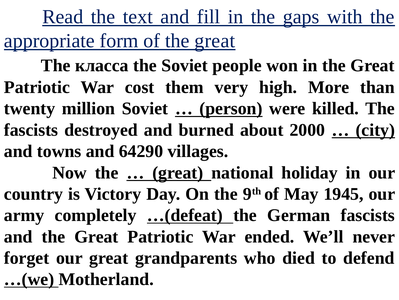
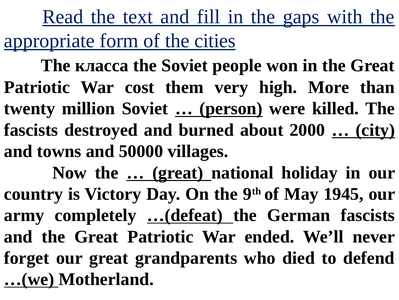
of the great: great -> cities
64290: 64290 -> 50000
